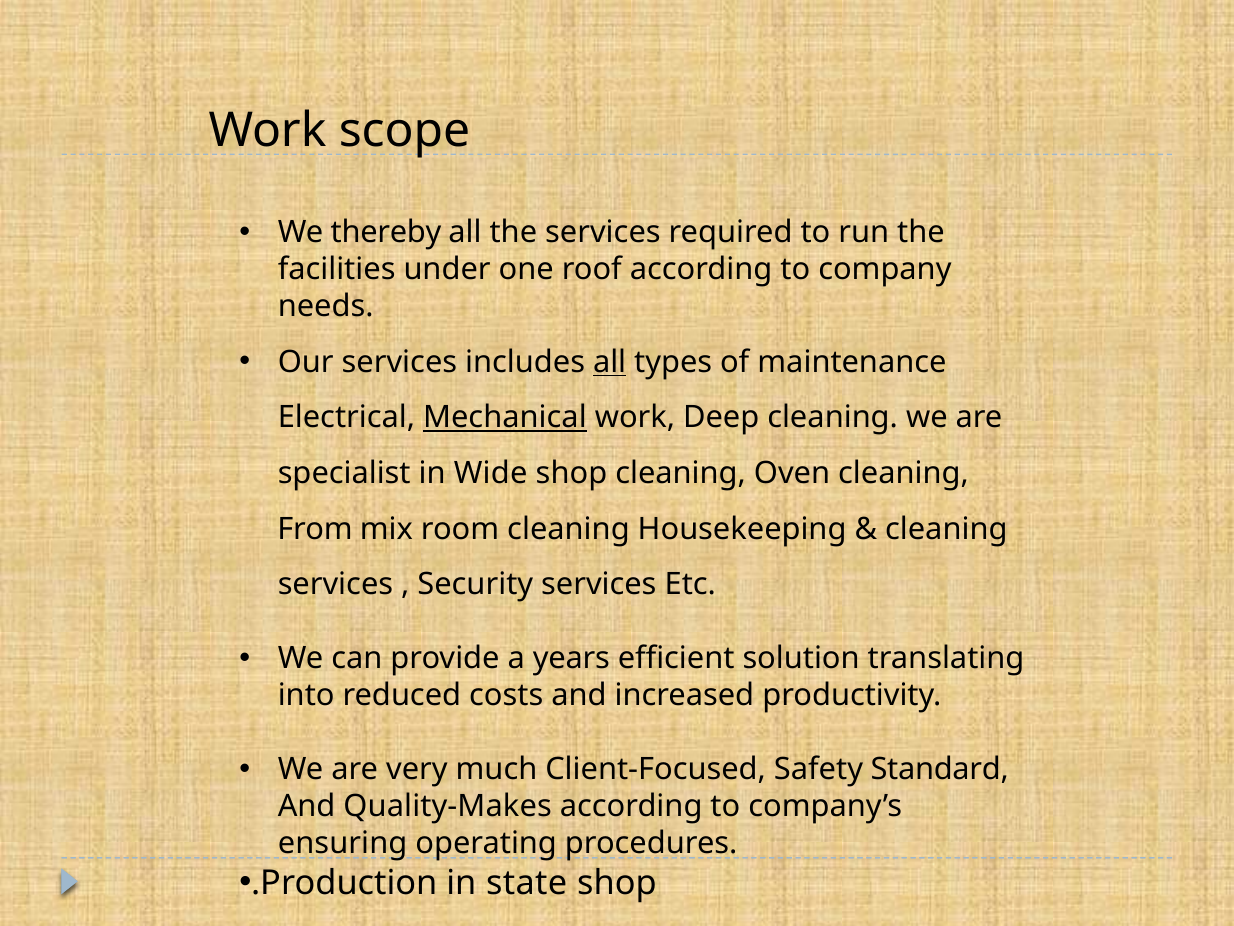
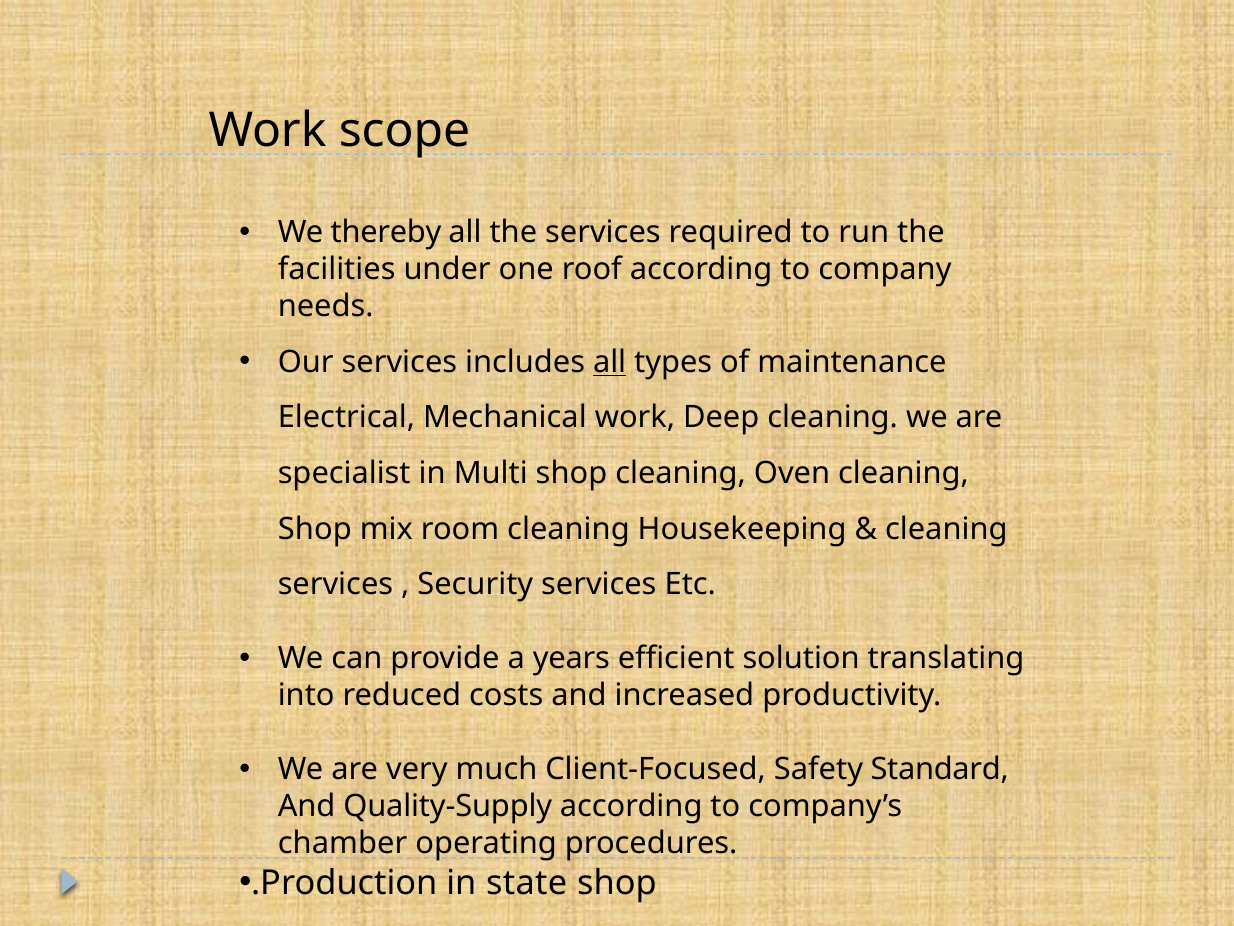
Mechanical underline: present -> none
Wide: Wide -> Multi
From at (315, 529): From -> Shop
Quality-Makes: Quality-Makes -> Quality-Supply
ensuring: ensuring -> chamber
